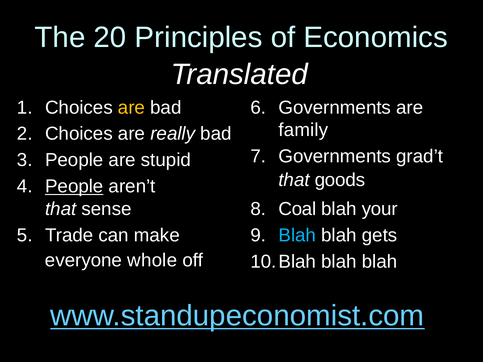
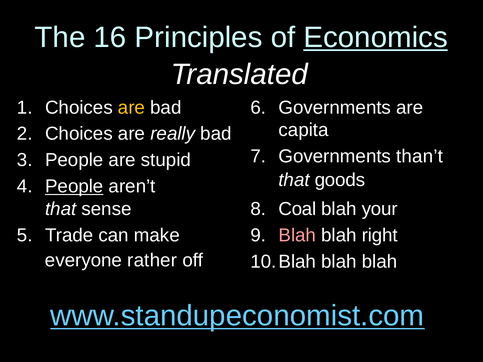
20: 20 -> 16
Economics underline: none -> present
family: family -> capita
grad’t: grad’t -> than’t
Blah at (297, 235) colour: light blue -> pink
gets: gets -> right
whole: whole -> rather
